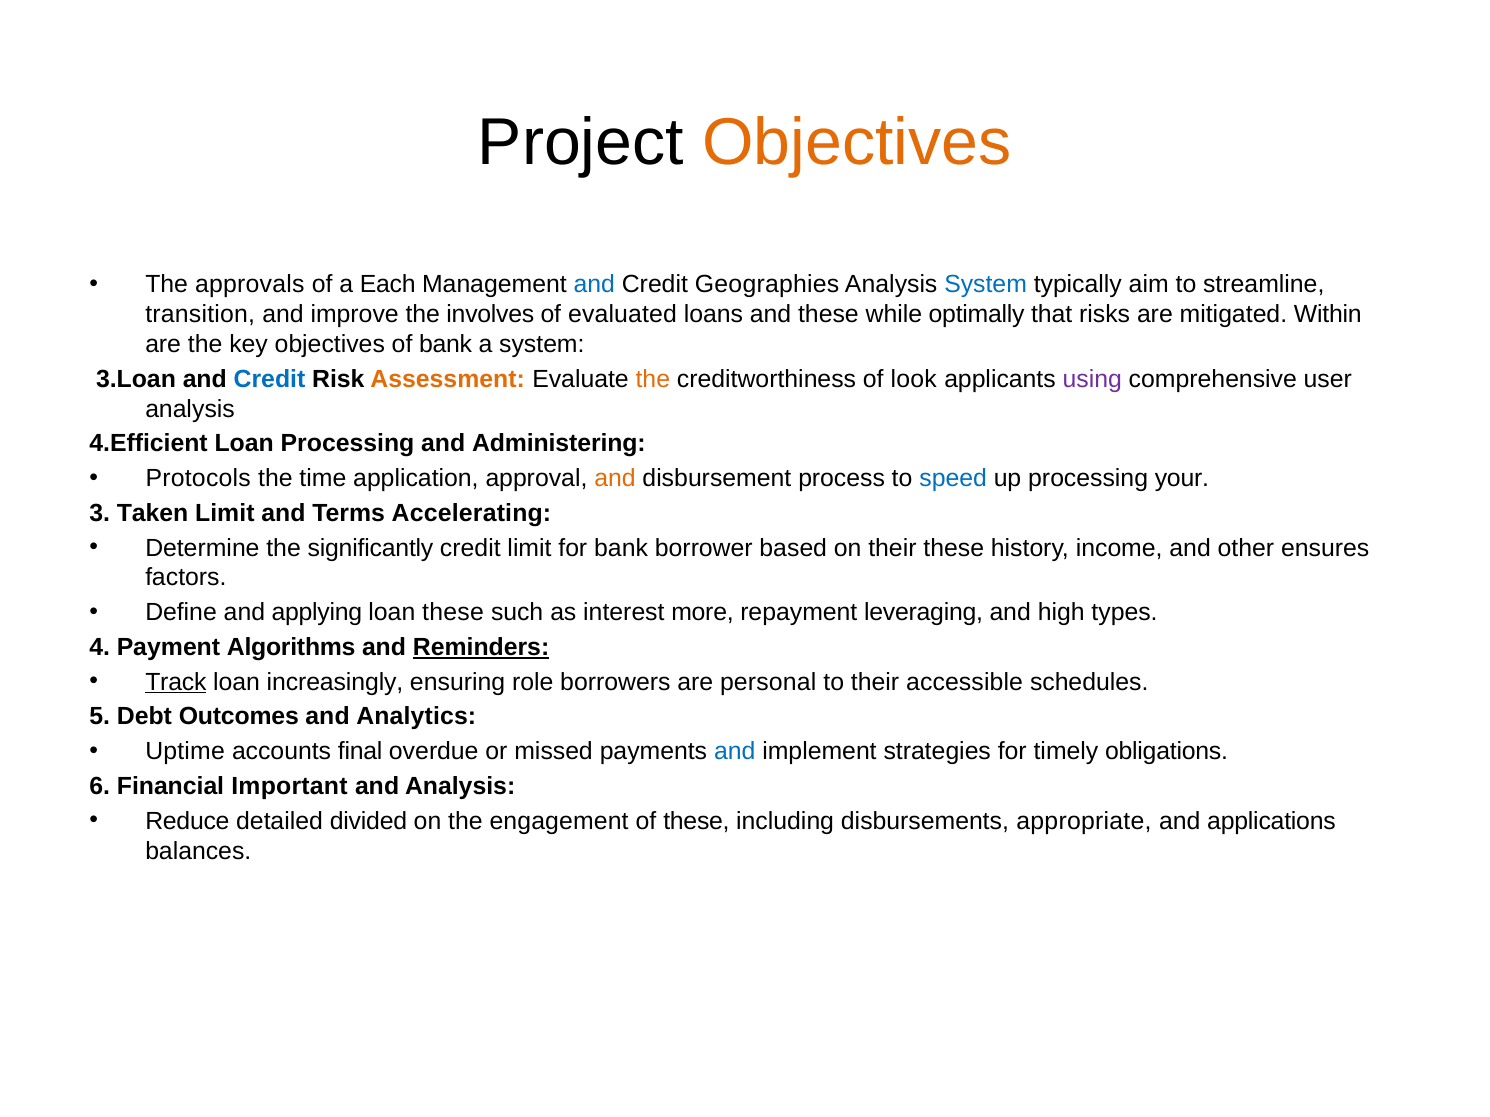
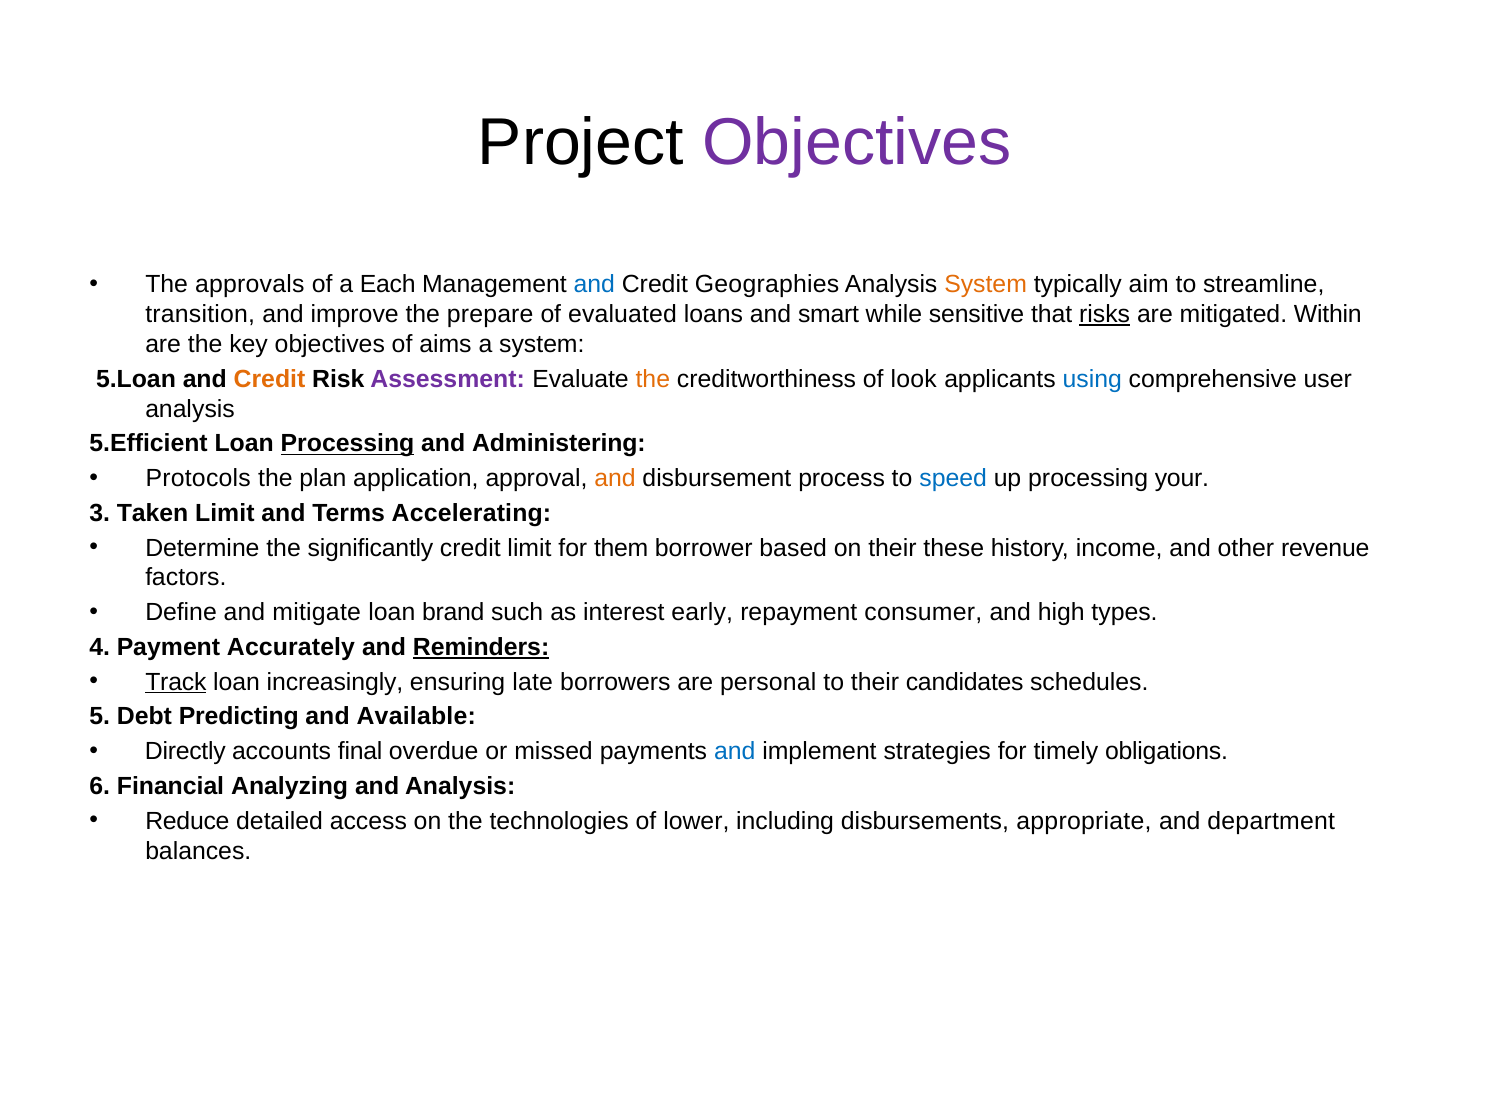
Objectives at (857, 143) colour: orange -> purple
System at (986, 285) colour: blue -> orange
involves: involves -> prepare
and these: these -> smart
optimally: optimally -> sensitive
risks underline: none -> present
of bank: bank -> aims
3.Loan: 3.Loan -> 5.Loan
Credit at (269, 379) colour: blue -> orange
Assessment colour: orange -> purple
using colour: purple -> blue
4.Efficient: 4.Efficient -> 5.Efficient
Processing at (348, 444) underline: none -> present
time: time -> plan
for bank: bank -> them
ensures: ensures -> revenue
applying: applying -> mitigate
loan these: these -> brand
more: more -> early
leveraging: leveraging -> consumer
Algorithms: Algorithms -> Accurately
role: role -> late
accessible: accessible -> candidates
Outcomes: Outcomes -> Predicting
Analytics: Analytics -> Available
Uptime: Uptime -> Directly
Important: Important -> Analyzing
divided: divided -> access
engagement: engagement -> technologies
of these: these -> lower
applications: applications -> department
